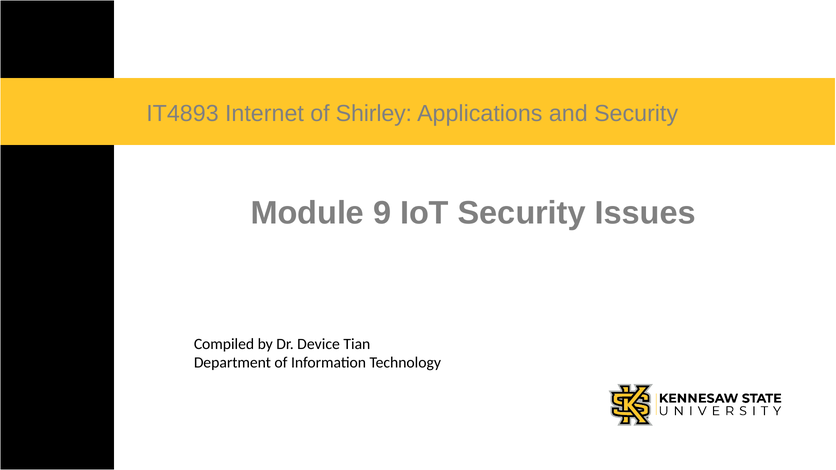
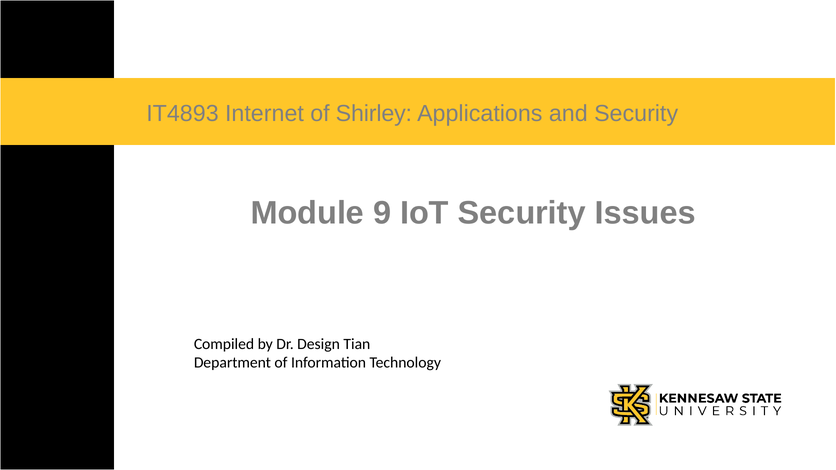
Device: Device -> Design
